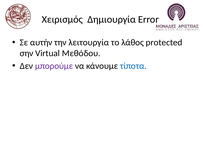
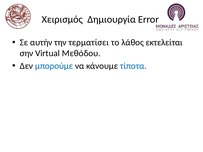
λειτουργία: λειτουργία -> τερματίσει
protected: protected -> εκτελείται
μπορούμε colour: purple -> blue
